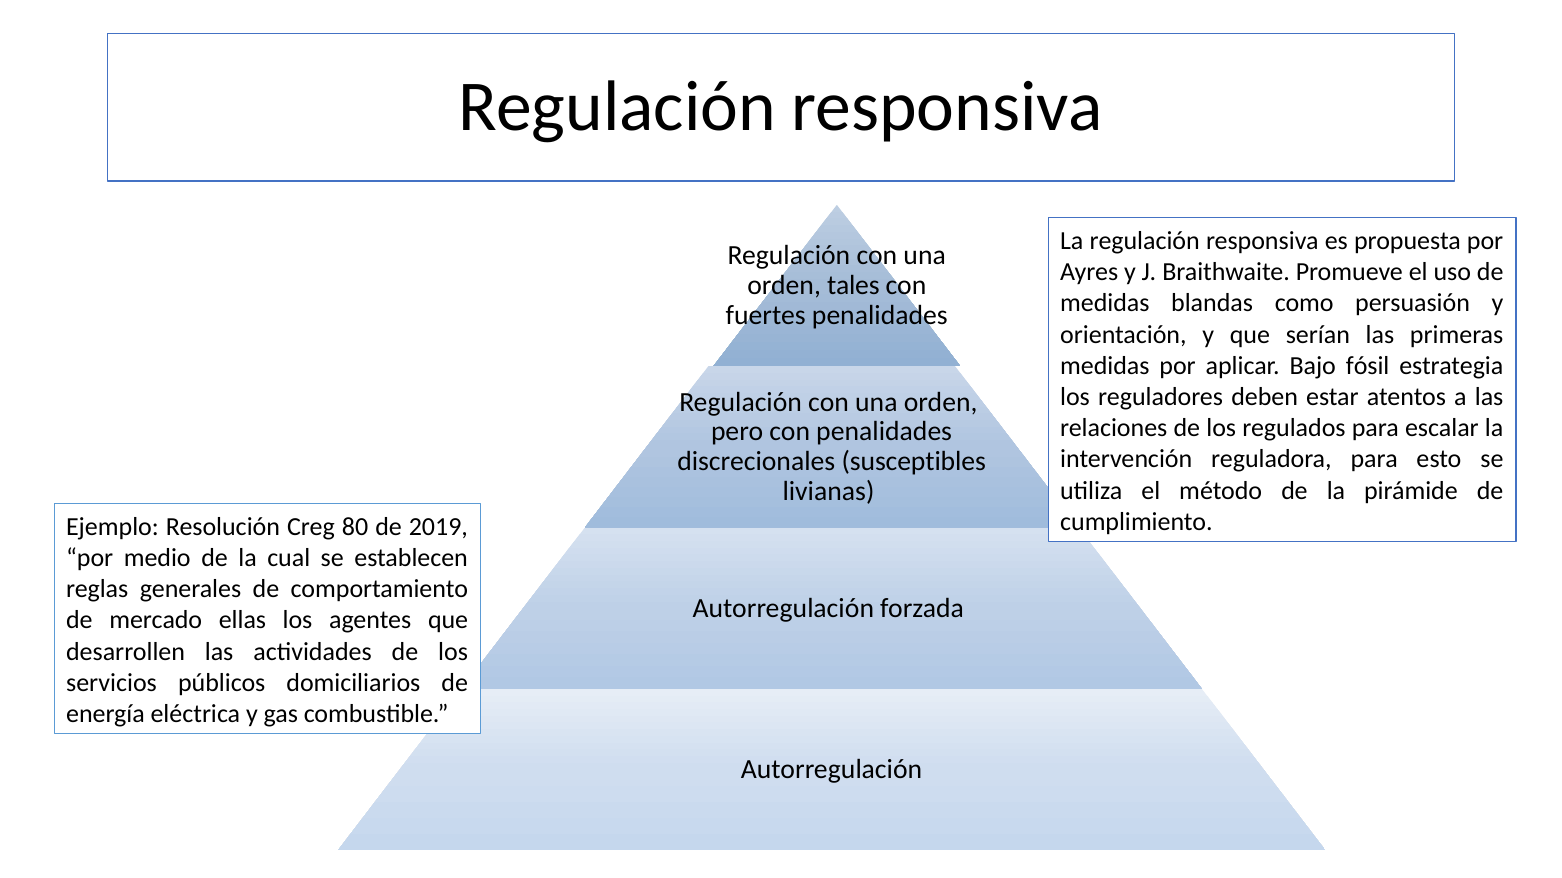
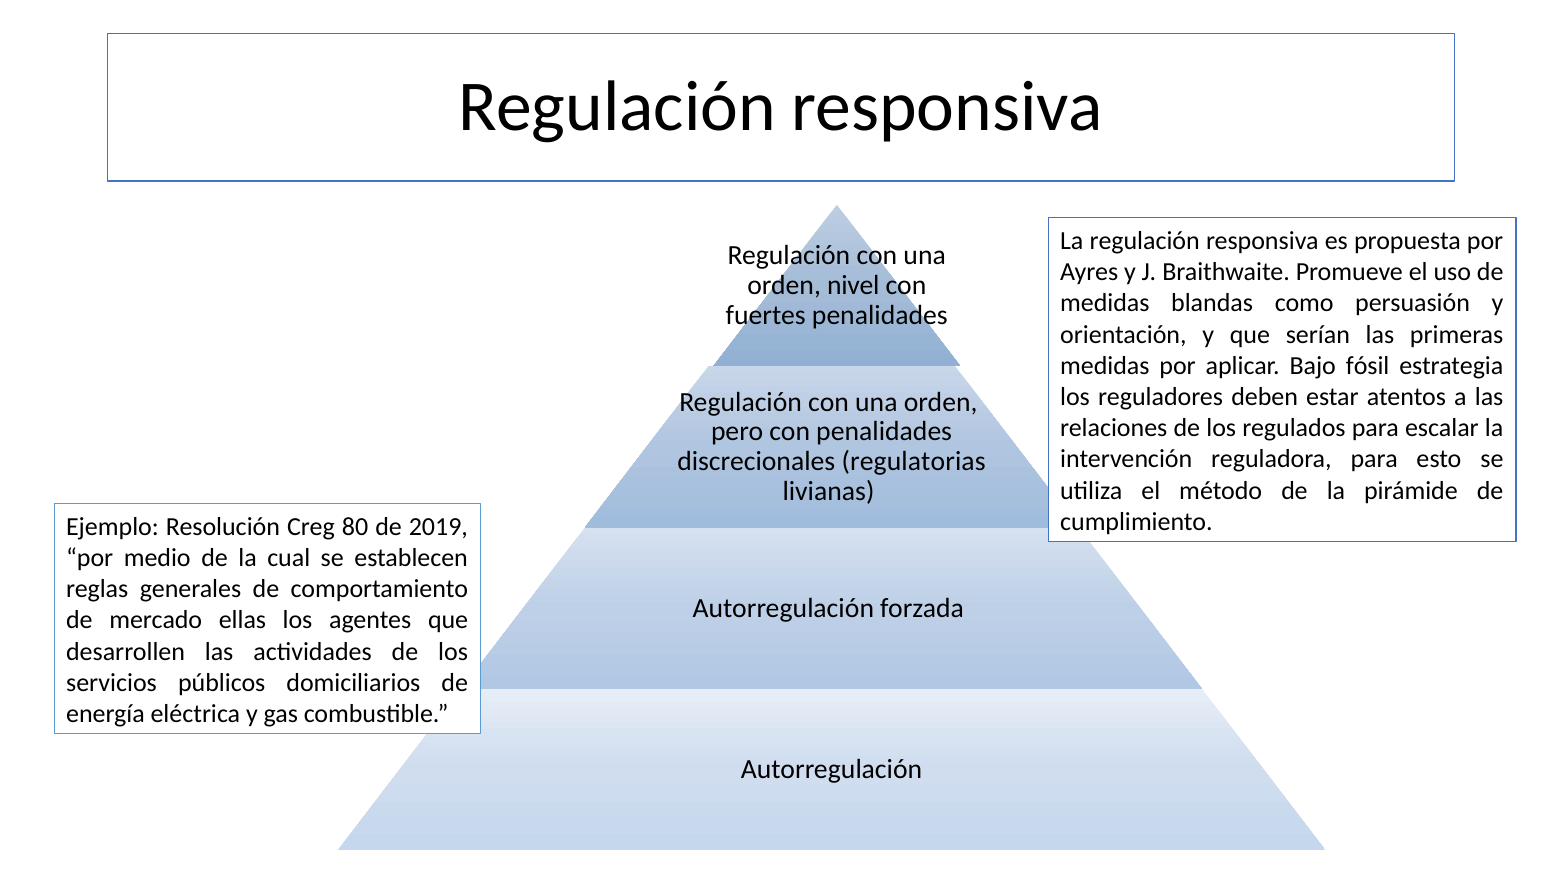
tales: tales -> nivel
susceptibles: susceptibles -> regulatorias
